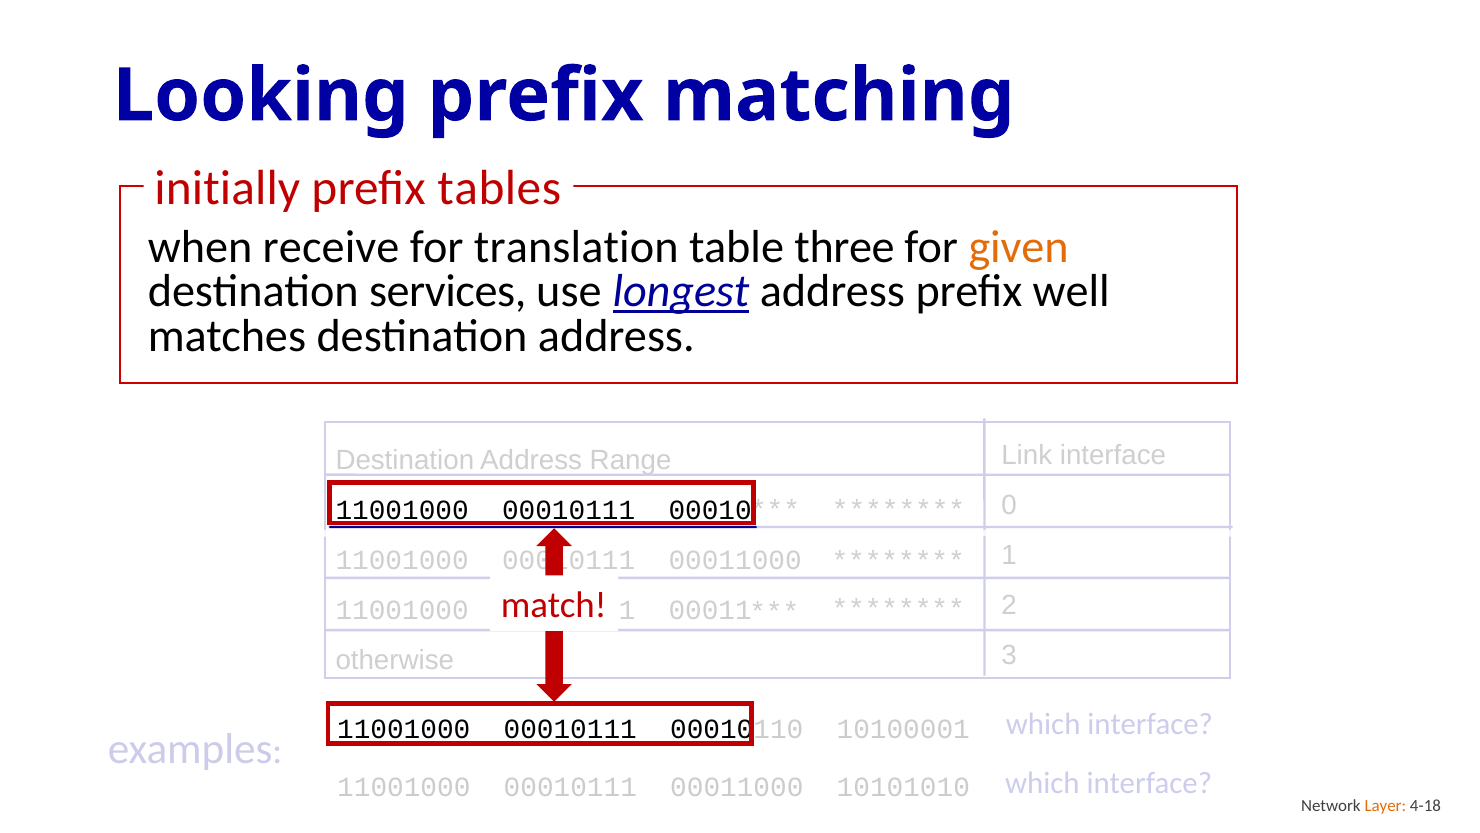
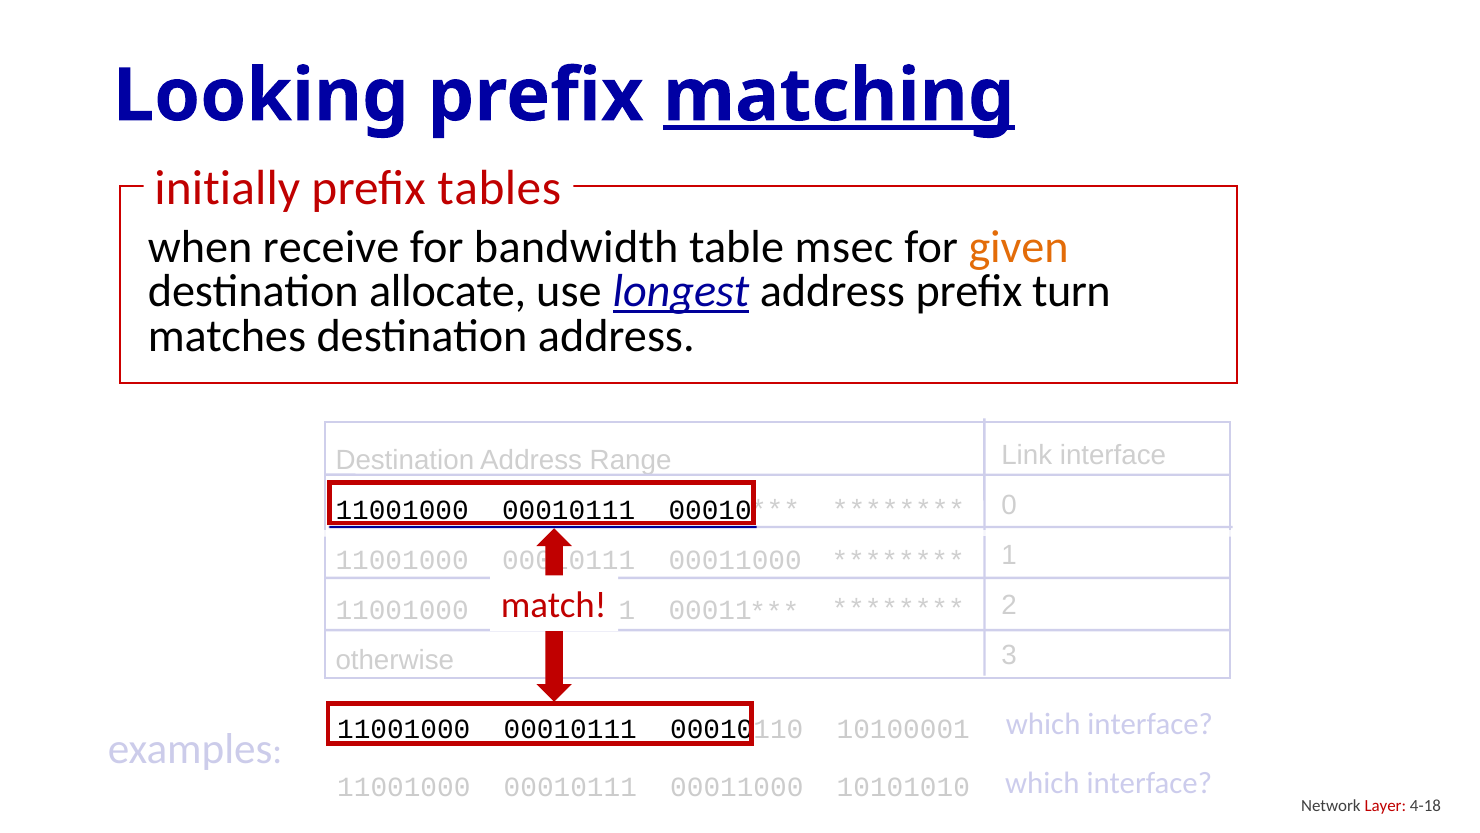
matching underline: none -> present
translation: translation -> bandwidth
three: three -> msec
services: services -> allocate
well: well -> turn
Layer colour: orange -> red
